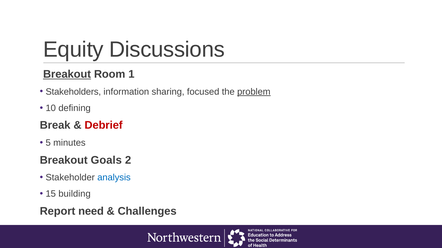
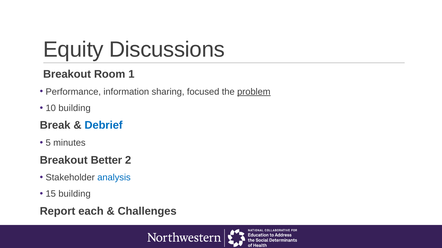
Breakout at (67, 74) underline: present -> none
Stakeholders: Stakeholders -> Performance
10 defining: defining -> building
Debrief colour: red -> blue
Goals: Goals -> Better
need: need -> each
